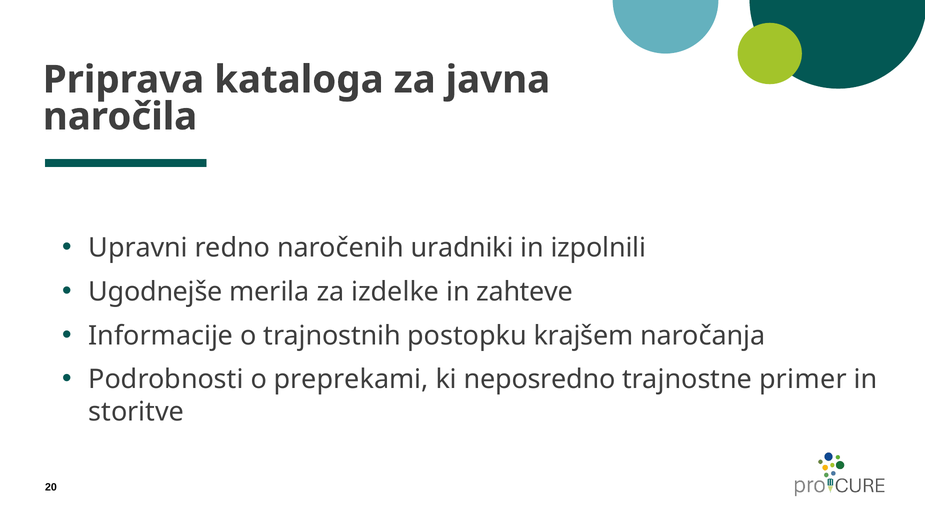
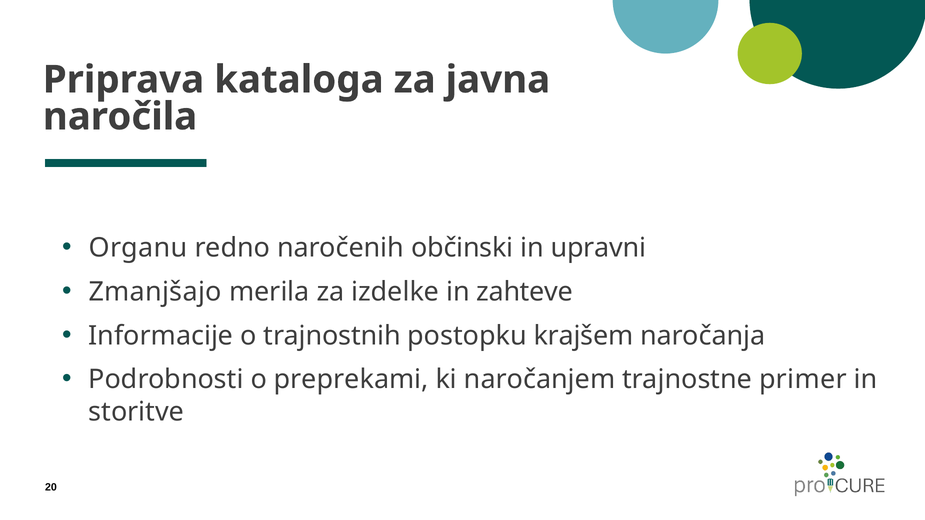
Upravni: Upravni -> Organu
uradniki: uradniki -> občinski
izpolnili: izpolnili -> upravni
Ugodnejše: Ugodnejše -> Zmanjšajo
neposredno: neposredno -> naročanjem
